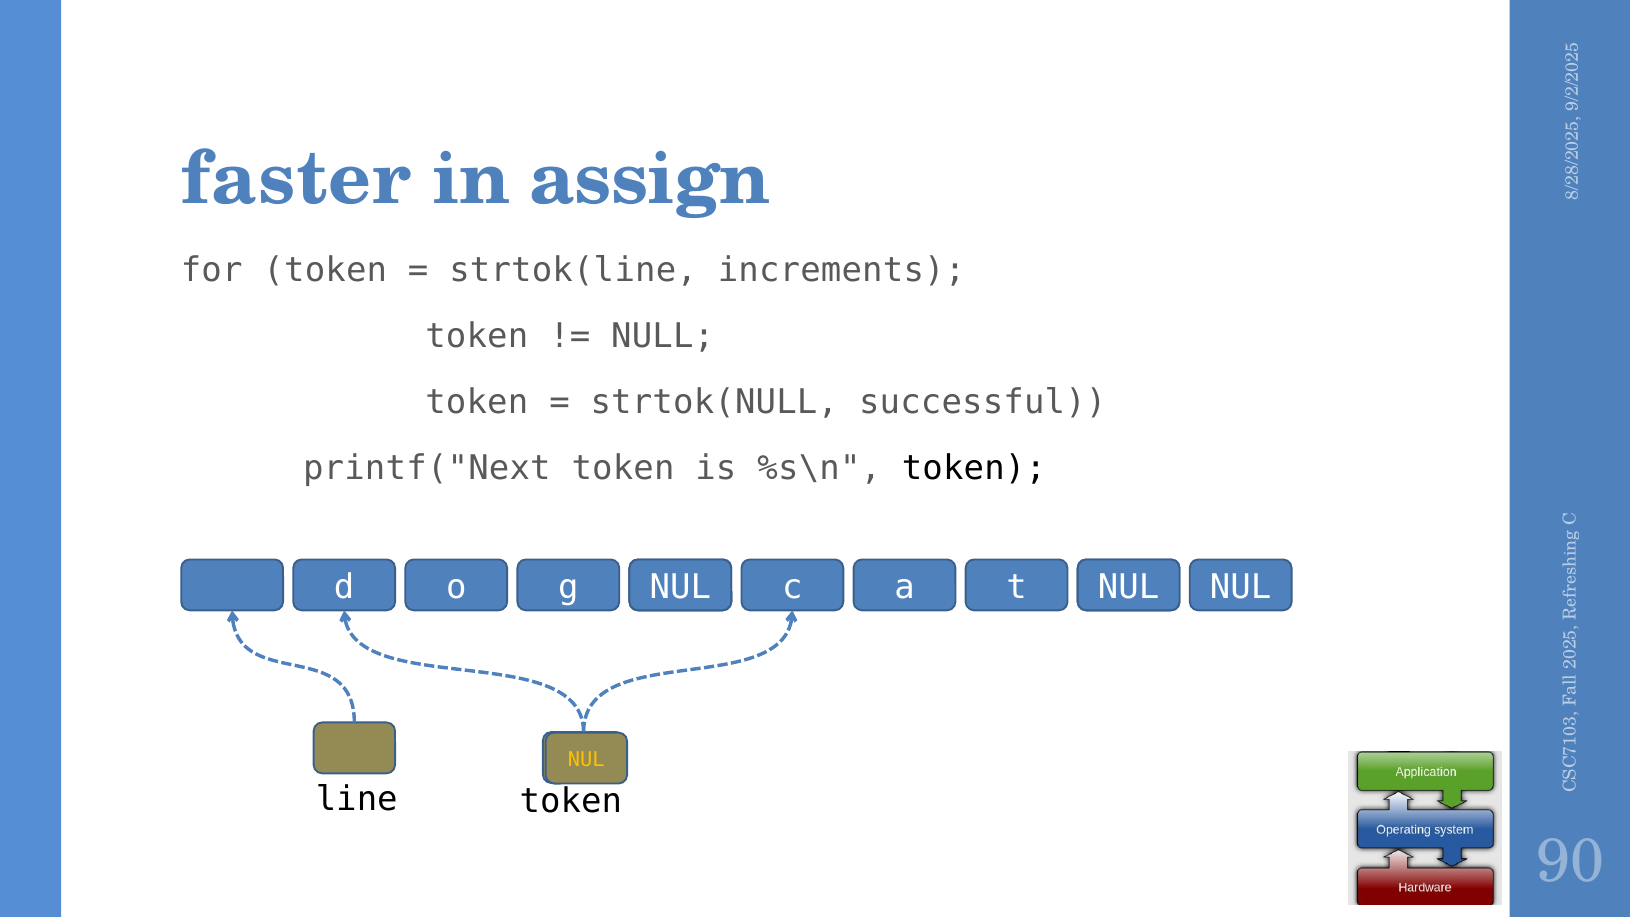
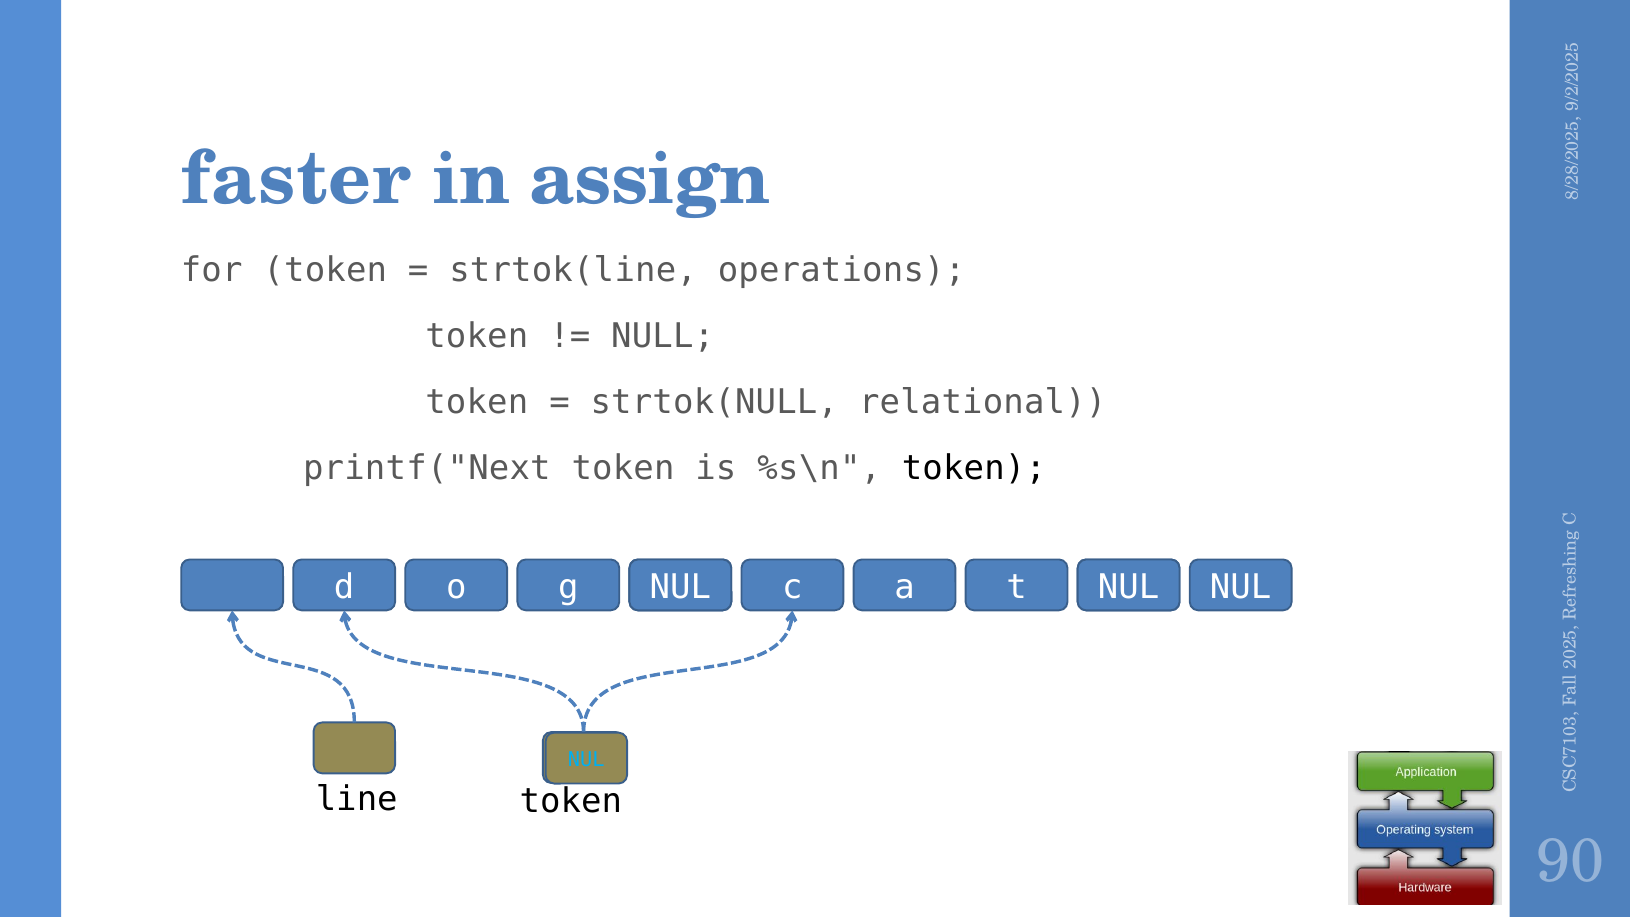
increments: increments -> operations
successful: successful -> relational
NUL at (586, 759) colour: yellow -> light blue
